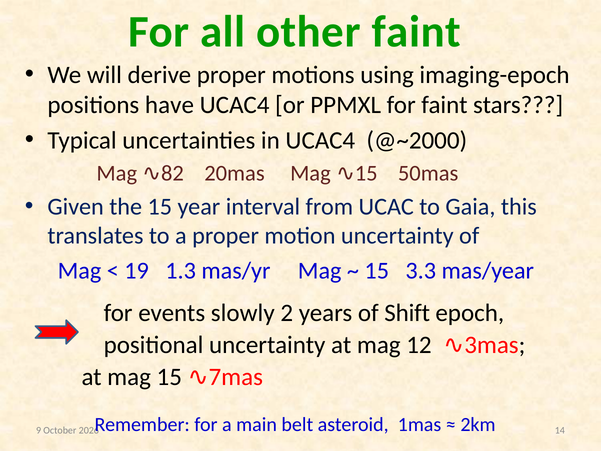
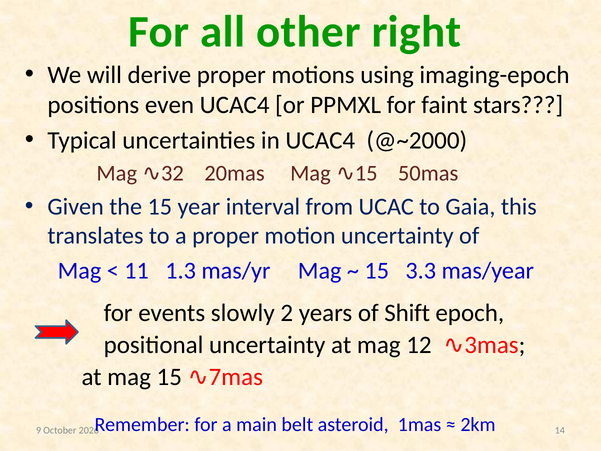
other faint: faint -> right
have: have -> even
82: 82 -> 32
19: 19 -> 11
